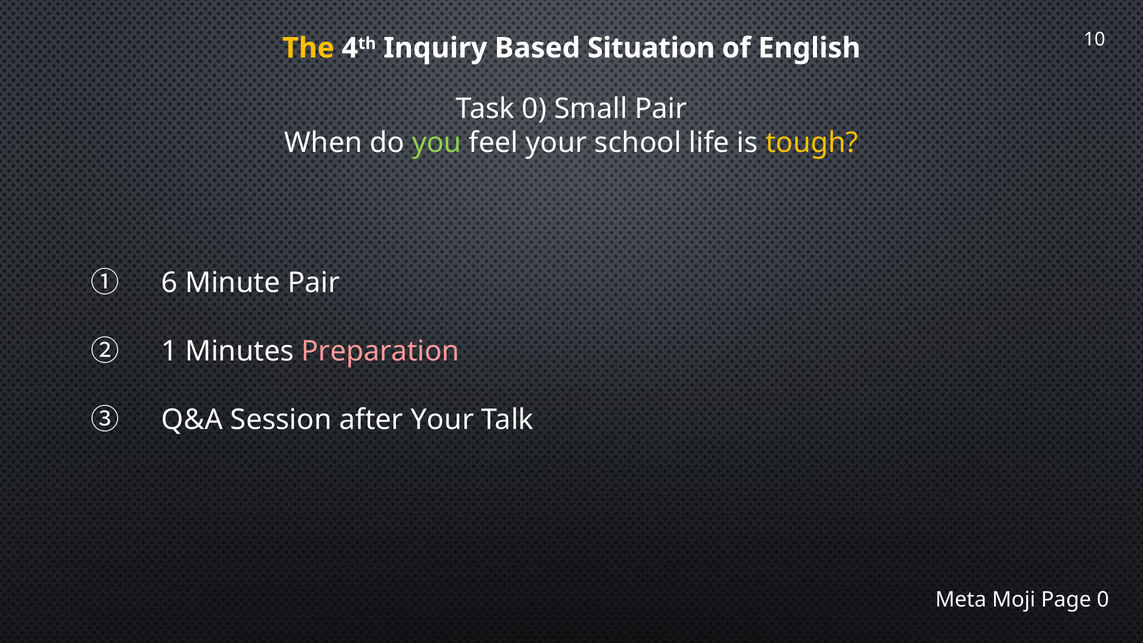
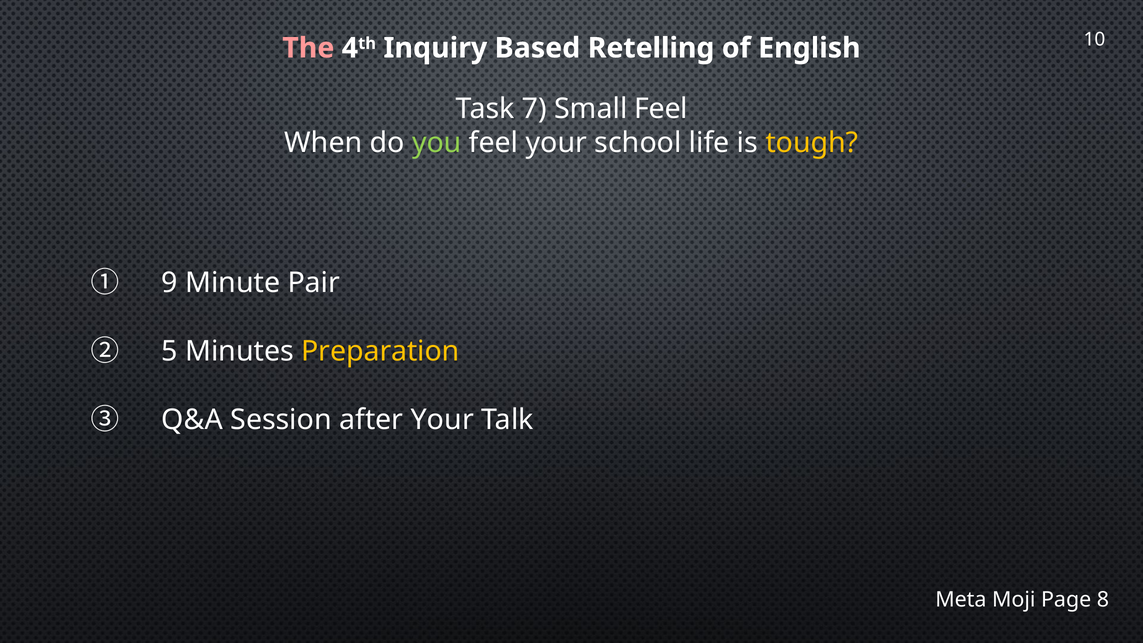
The colour: yellow -> pink
Situation: Situation -> Retelling
Task 0: 0 -> 7
Small Pair: Pair -> Feel
6: 6 -> 9
1: 1 -> 5
Preparation colour: pink -> yellow
Page 0: 0 -> 8
